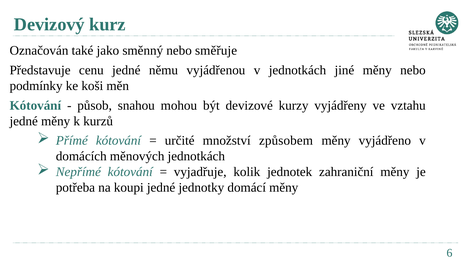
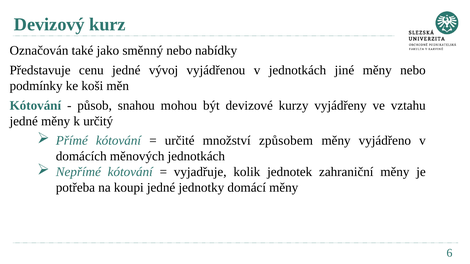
směřuje: směřuje -> nabídky
němu: němu -> vývoj
kurzů: kurzů -> určitý
